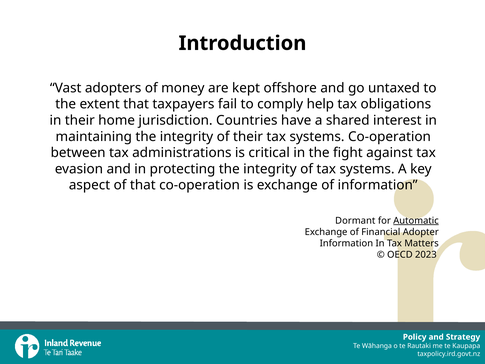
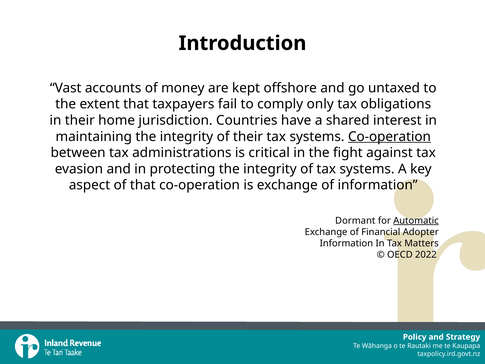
adopters: adopters -> accounts
help: help -> only
Co-operation at (389, 136) underline: none -> present
2023: 2023 -> 2022
